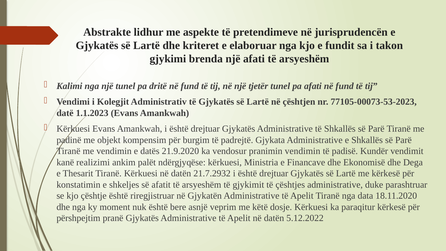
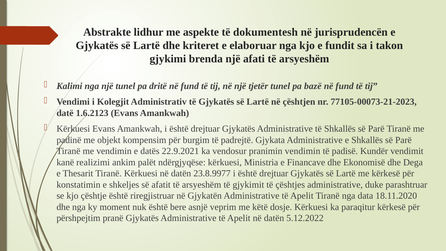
pretendimeve: pretendimeve -> dokumentesh
pa afati: afati -> bazë
77105-00073-53-2023: 77105-00073-53-2023 -> 77105-00073-21-2023
1.1.2023: 1.1.2023 -> 1.6.2123
21.9.2020: 21.9.2020 -> 22.9.2021
21.7.2932: 21.7.2932 -> 23.8.9977
